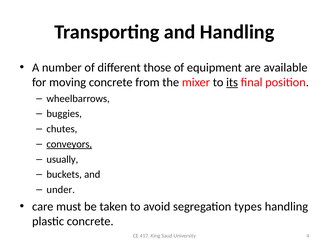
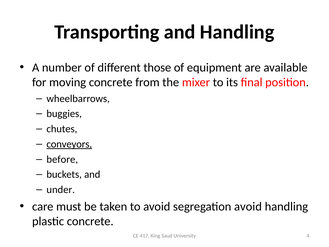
its underline: present -> none
usually: usually -> before
segregation types: types -> avoid
